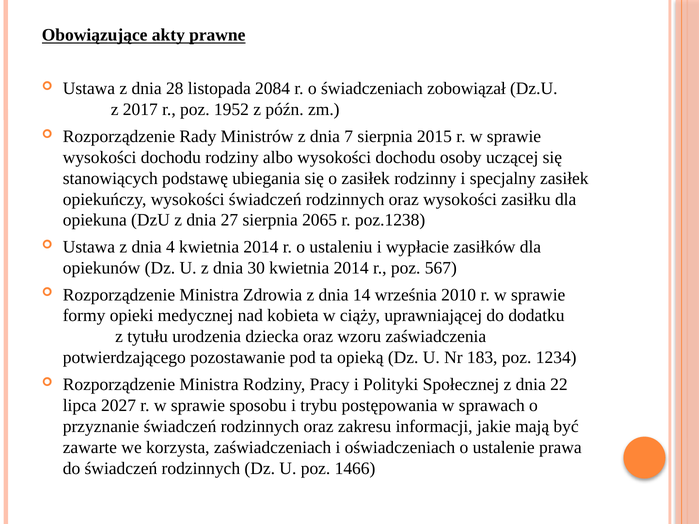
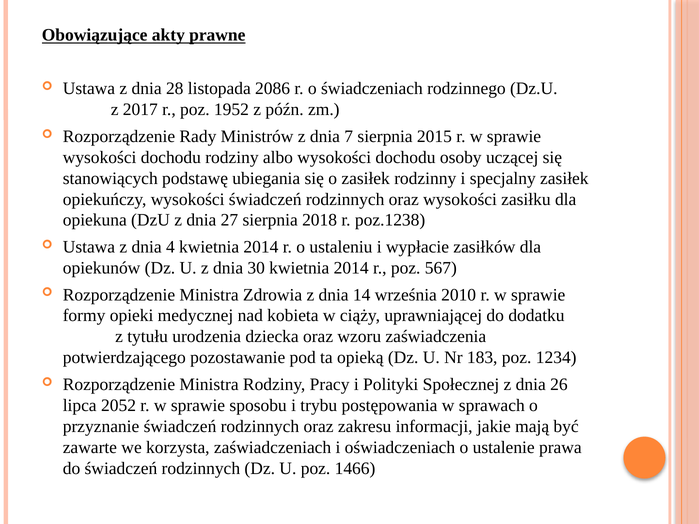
2084: 2084 -> 2086
zobowiązał: zobowiązał -> rodzinnego
2065: 2065 -> 2018
22: 22 -> 26
2027: 2027 -> 2052
